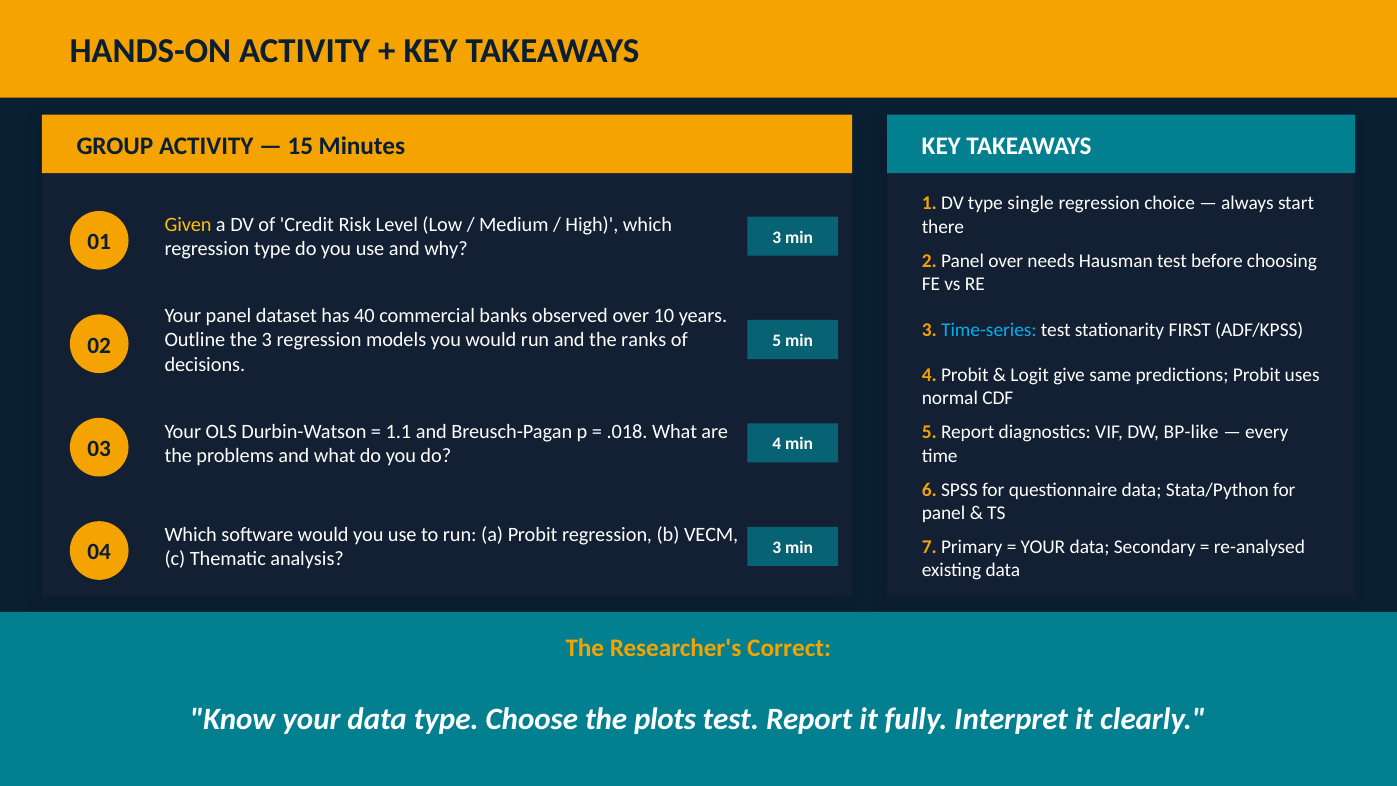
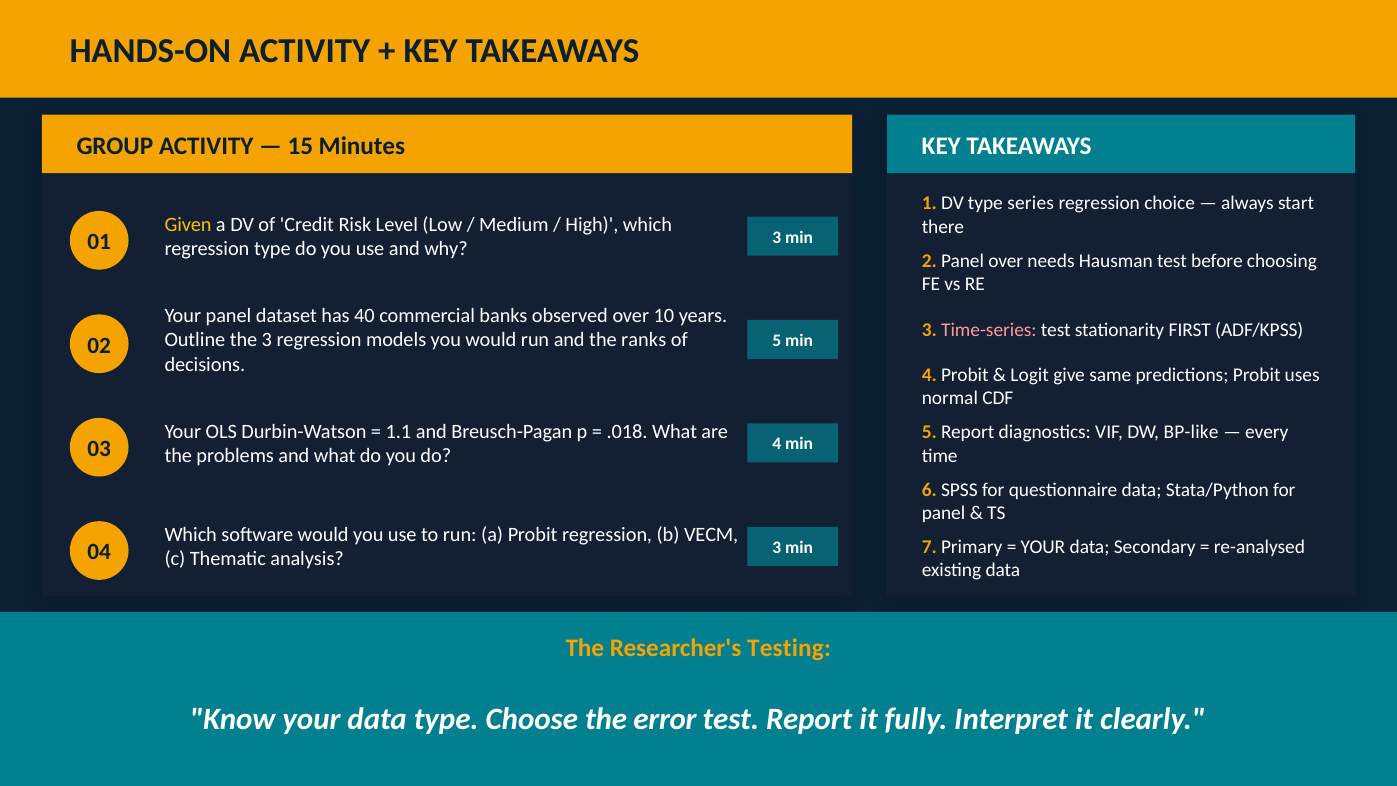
single: single -> series
Time-series colour: light blue -> pink
Correct: Correct -> Testing
plots: plots -> error
